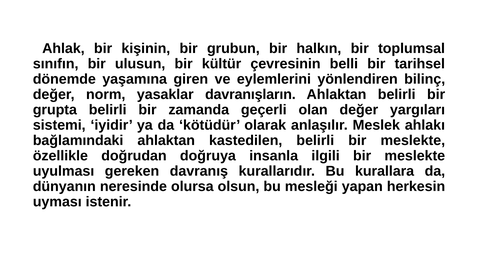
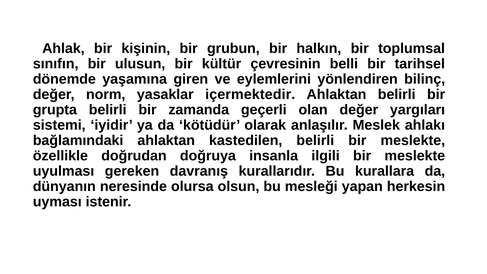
davranışların: davranışların -> içermektedir
